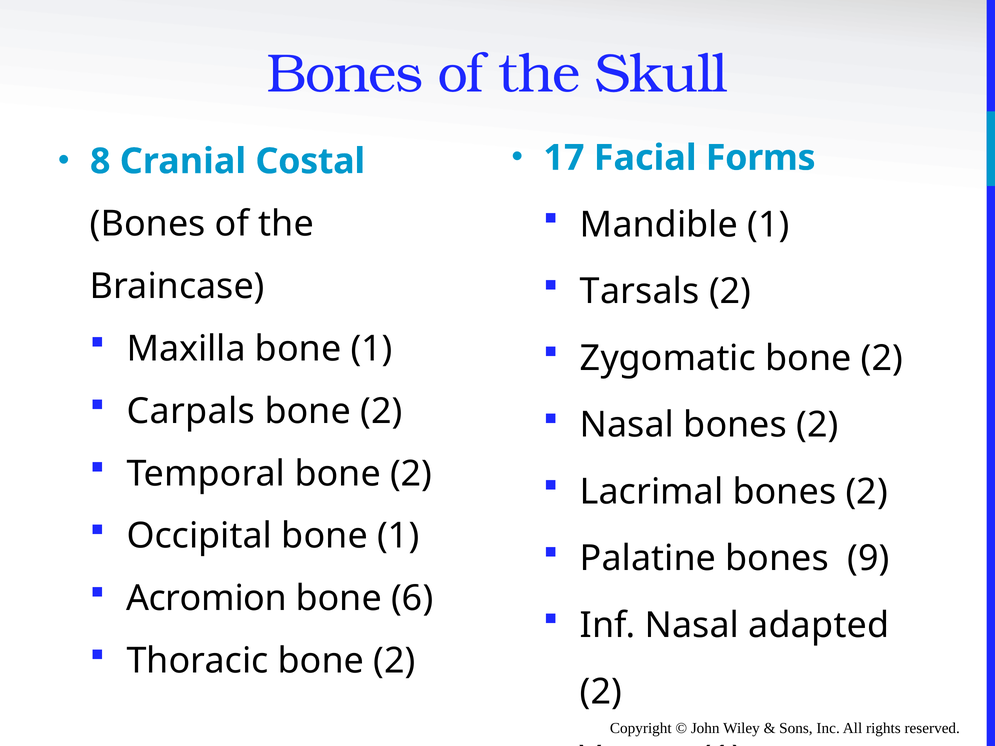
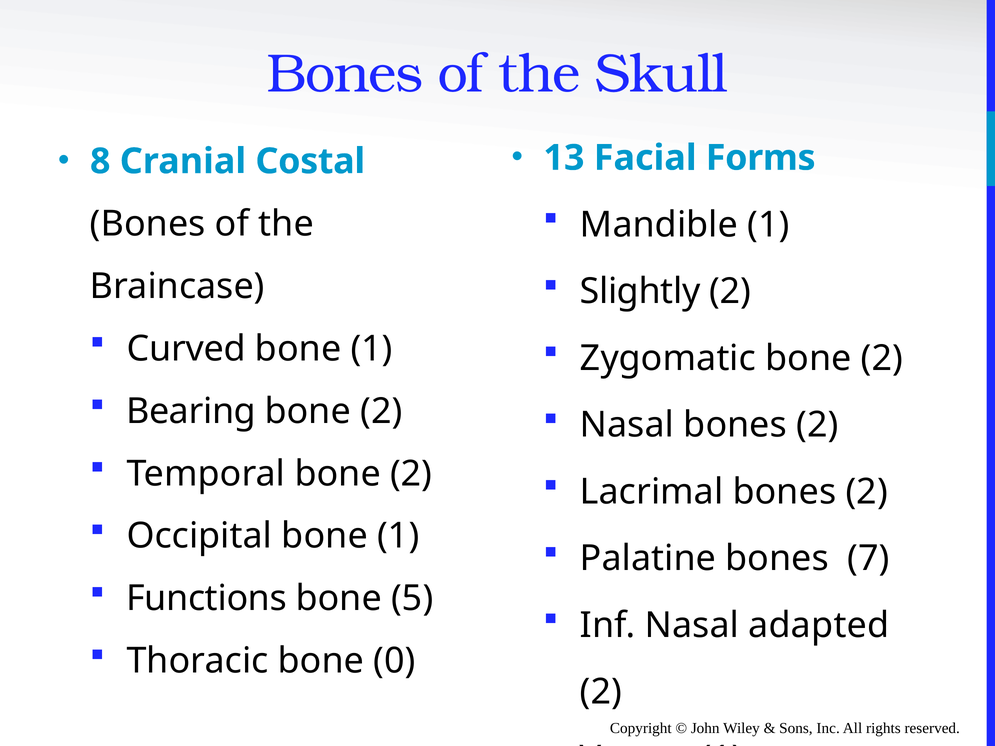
17: 17 -> 13
Tarsals: Tarsals -> Slightly
Maxilla: Maxilla -> Curved
Carpals: Carpals -> Bearing
9: 9 -> 7
Acromion: Acromion -> Functions
6: 6 -> 5
2 at (395, 661): 2 -> 0
